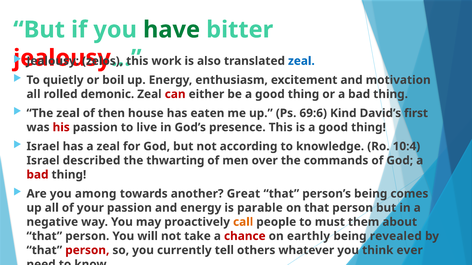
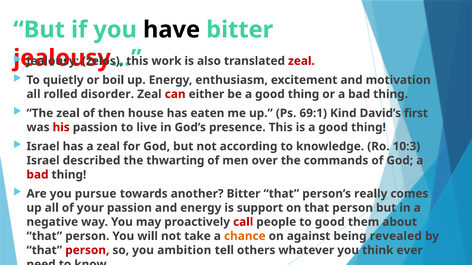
have colour: green -> black
zeal at (301, 61) colour: blue -> red
demonic: demonic -> disorder
69:6: 69:6 -> 69:1
10:4: 10:4 -> 10:3
among: among -> pursue
another Great: Great -> Bitter
person’s being: being -> really
parable: parable -> support
call colour: orange -> red
to must: must -> good
chance colour: red -> orange
earthly: earthly -> against
currently: currently -> ambition
